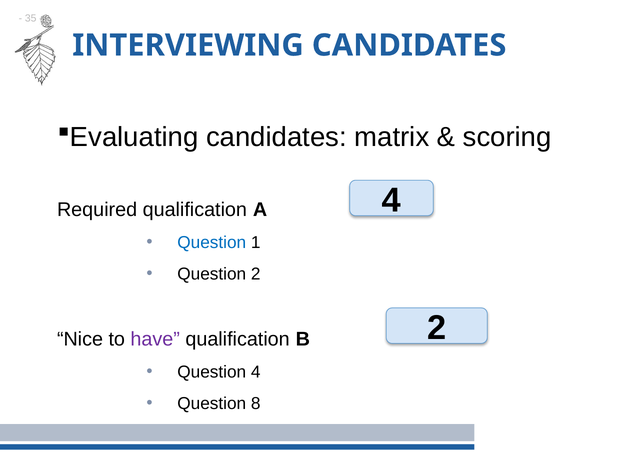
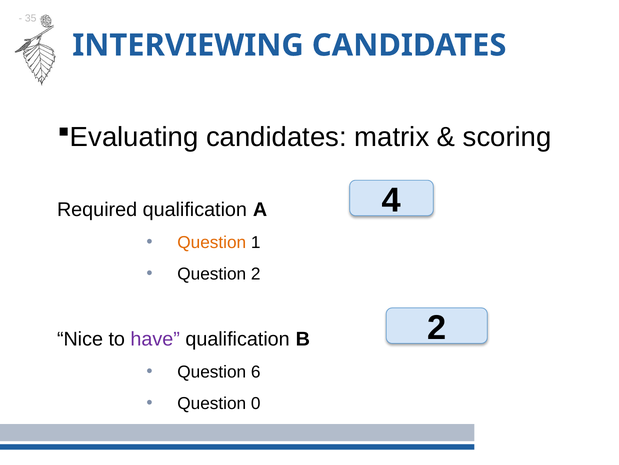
Question at (212, 242) colour: blue -> orange
Question 4: 4 -> 6
8: 8 -> 0
